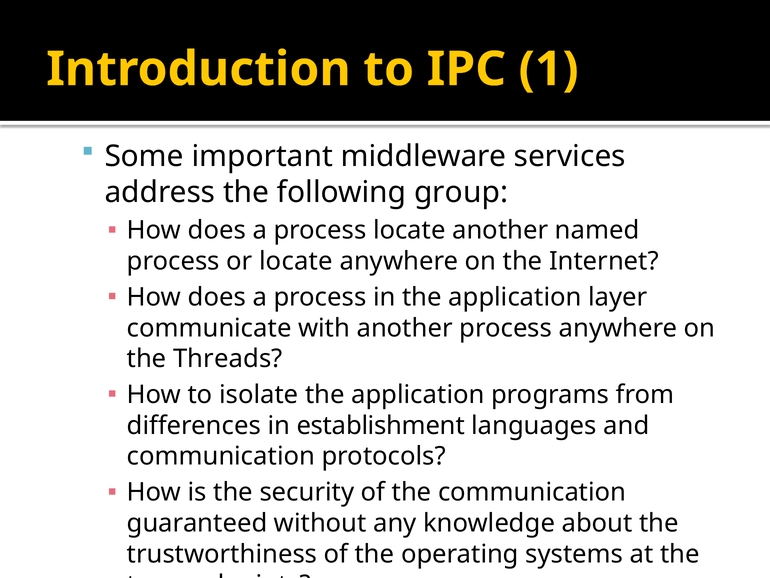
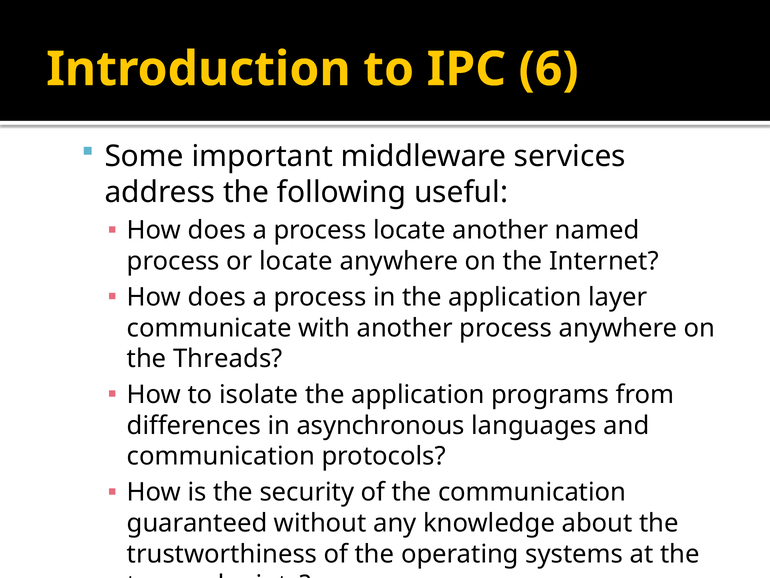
1: 1 -> 6
group: group -> useful
establishment: establishment -> asynchronous
